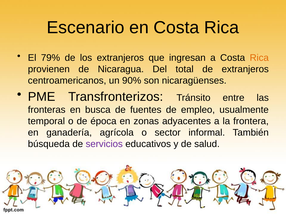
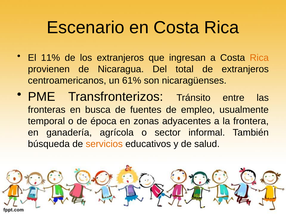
79%: 79% -> 11%
90%: 90% -> 61%
servicios colour: purple -> orange
